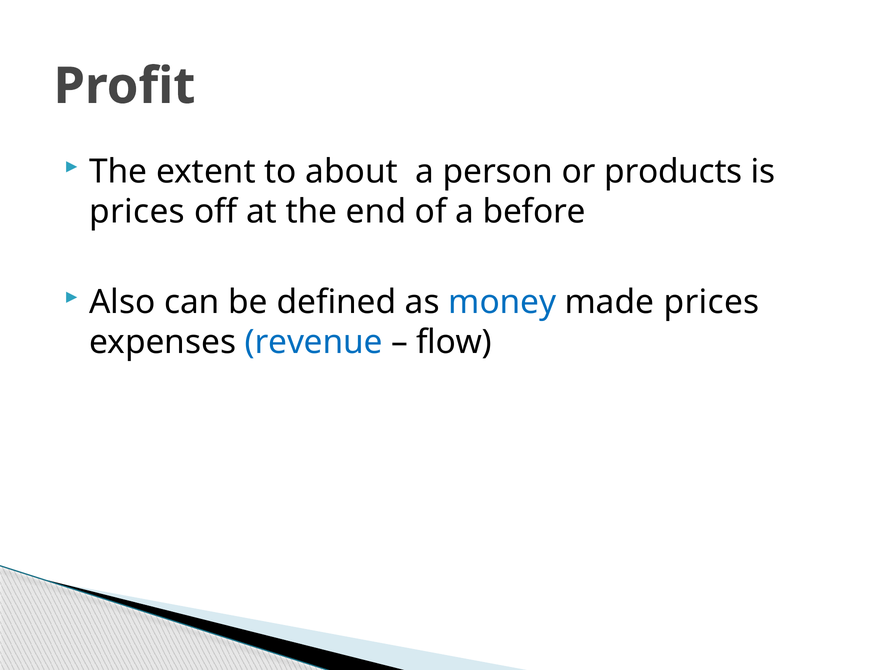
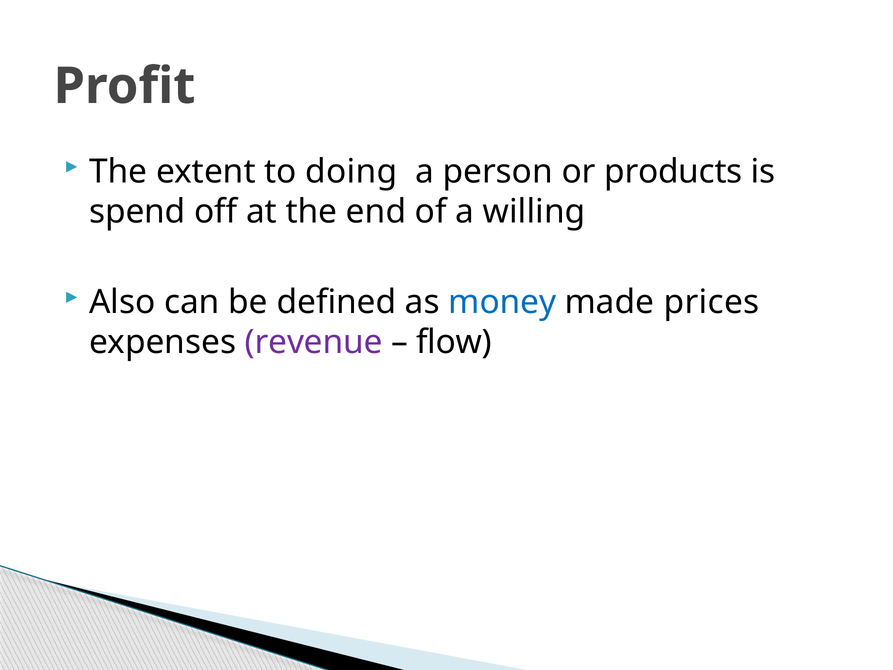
about: about -> doing
prices at (137, 212): prices -> spend
before: before -> willing
revenue colour: blue -> purple
